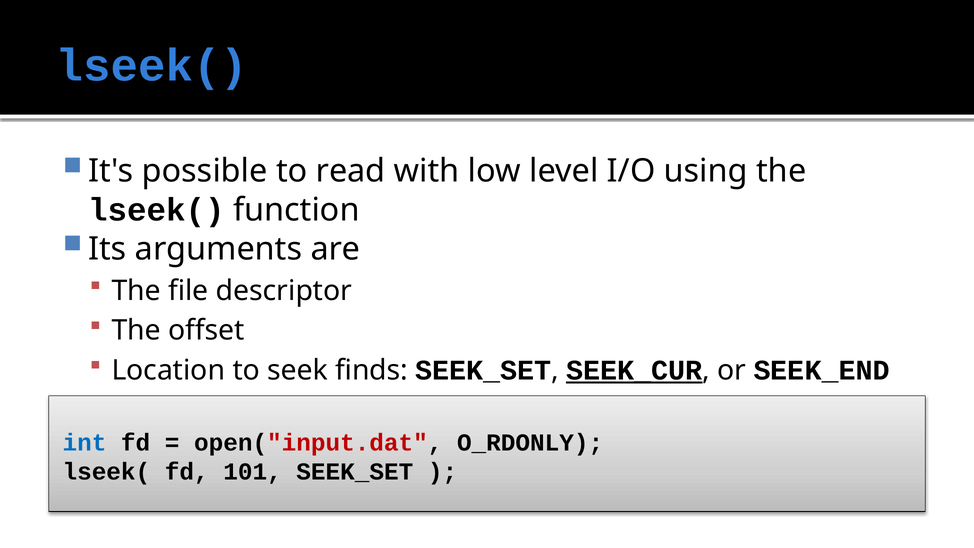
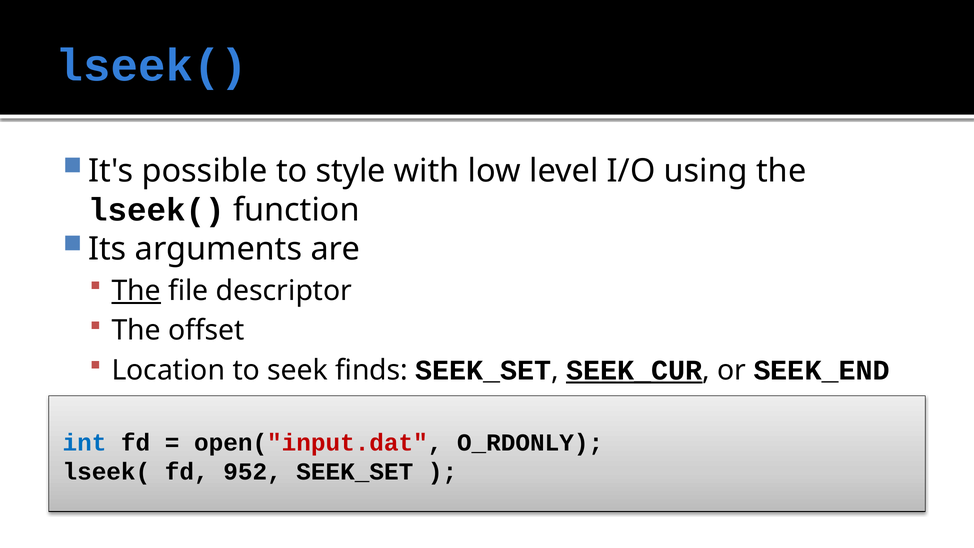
read: read -> style
The at (136, 291) underline: none -> present
101: 101 -> 952
